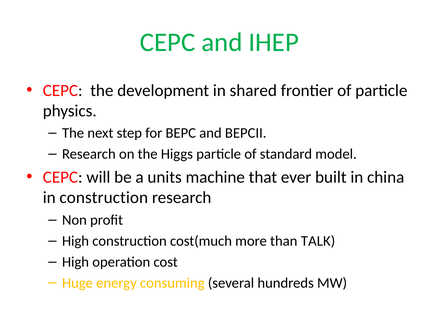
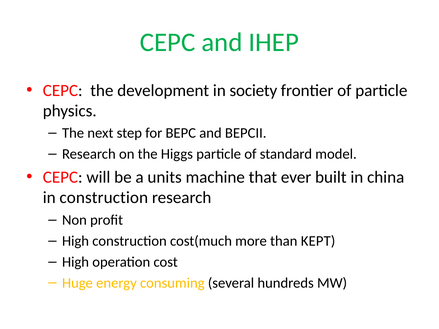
shared: shared -> society
TALK: TALK -> KEPT
